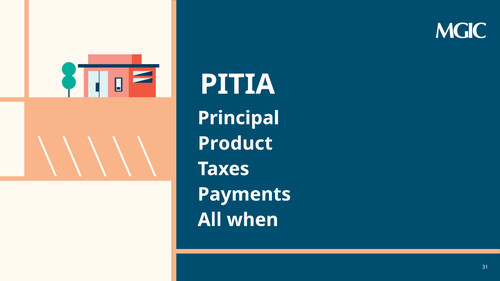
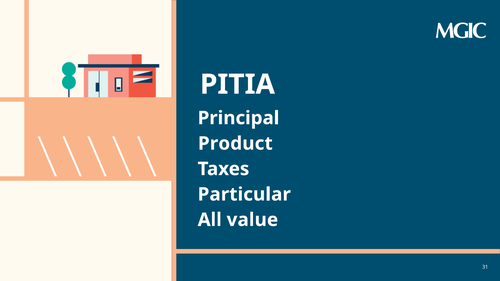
Payments: Payments -> Particular
when: when -> value
